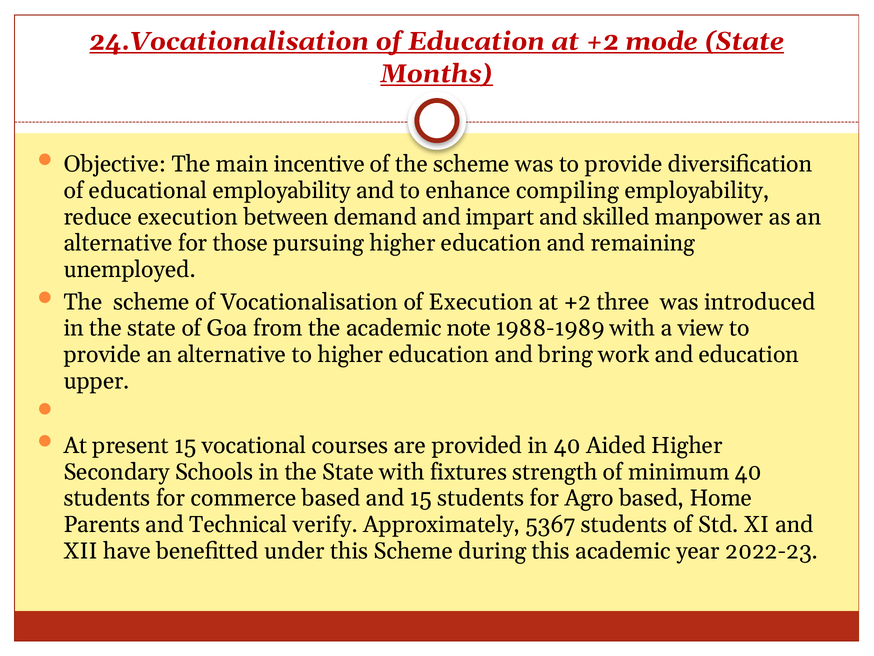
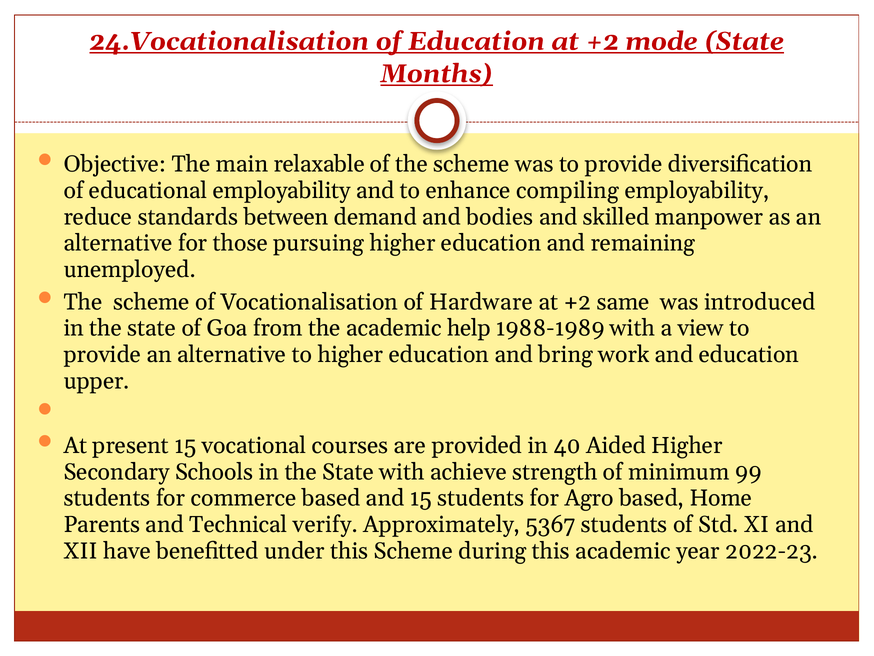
incentive: incentive -> relaxable
reduce execution: execution -> standards
impart: impart -> bodies
of Execution: Execution -> Hardware
three: three -> same
note: note -> help
fixtures: fixtures -> achieve
minimum 40: 40 -> 99
